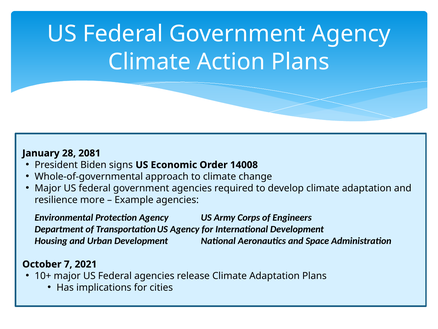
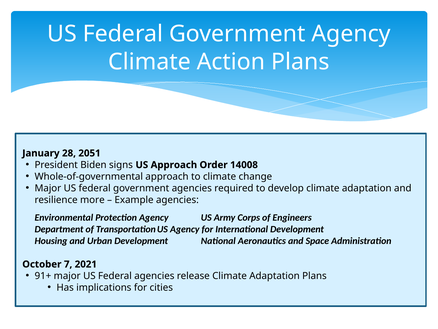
2081: 2081 -> 2051
US Economic: Economic -> Approach
10+: 10+ -> 91+
